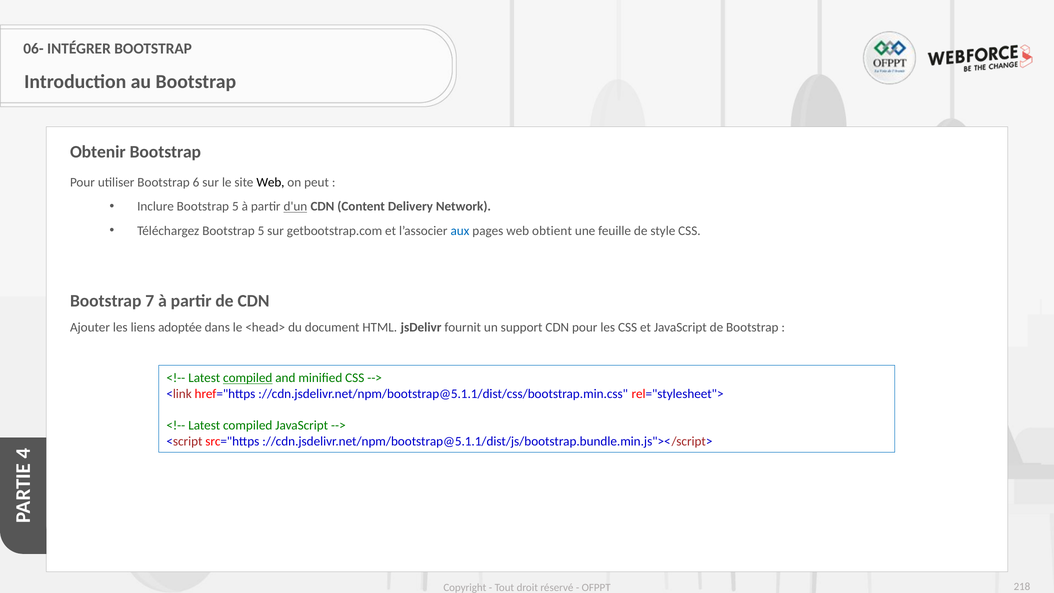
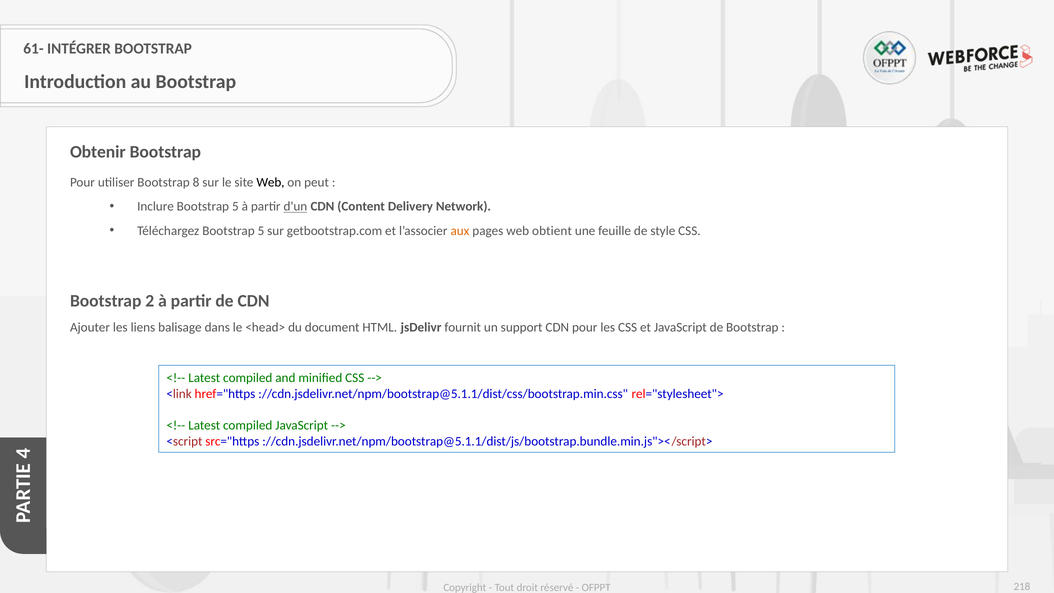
06-: 06- -> 61-
6: 6 -> 8
aux colour: blue -> orange
7: 7 -> 2
adoptée: adoptée -> balisage
compiled at (248, 378) underline: present -> none
